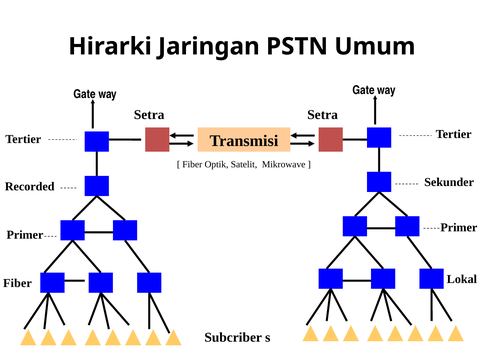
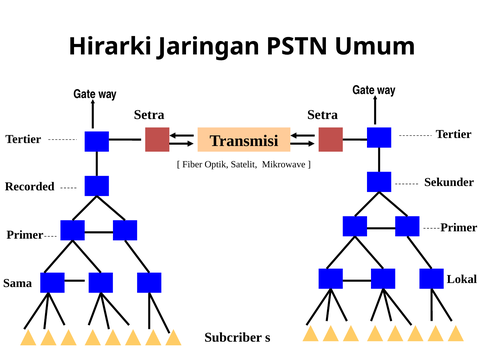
Fiber at (17, 283): Fiber -> Sama
